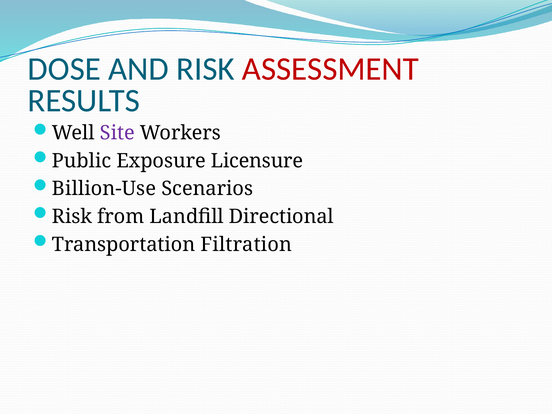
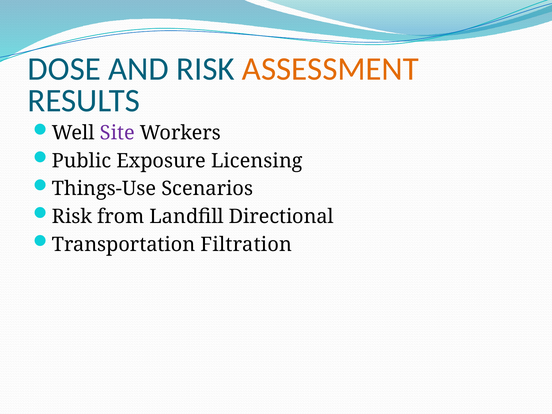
ASSESSMENT colour: red -> orange
Licensure: Licensure -> Licensing
Billion-Use: Billion-Use -> Things-Use
